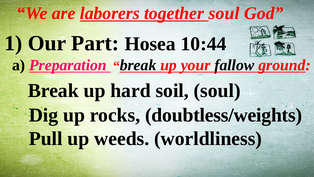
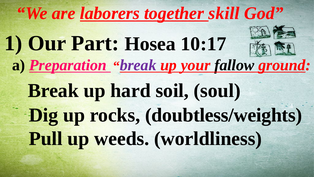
together soul: soul -> skill
10:44: 10:44 -> 10:17
break at (138, 65) colour: black -> purple
